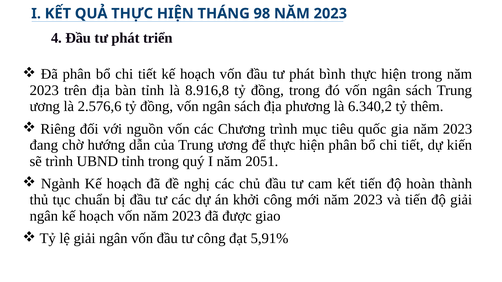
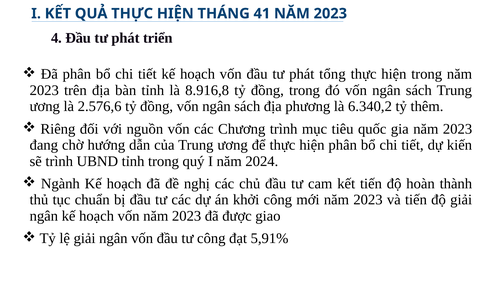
98: 98 -> 41
bình: bình -> tổng
2051: 2051 -> 2024
